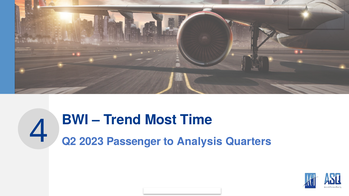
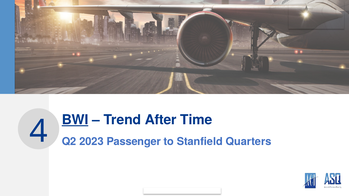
BWI underline: none -> present
Most: Most -> After
Analysis: Analysis -> Stanfield
